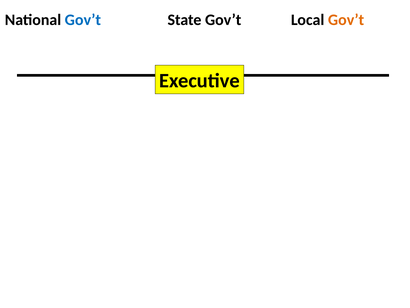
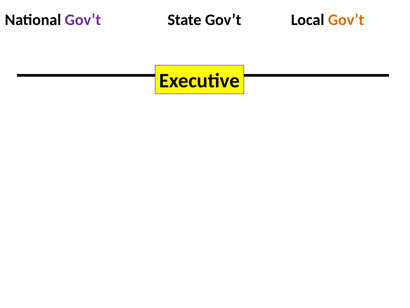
Gov’t at (83, 20) colour: blue -> purple
